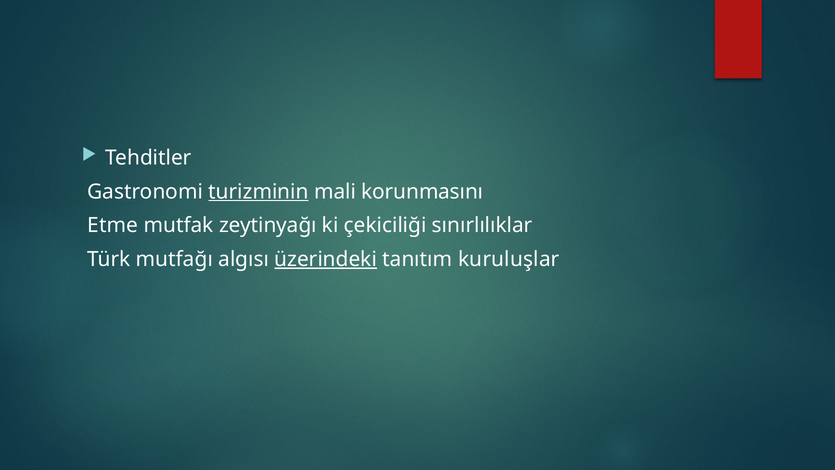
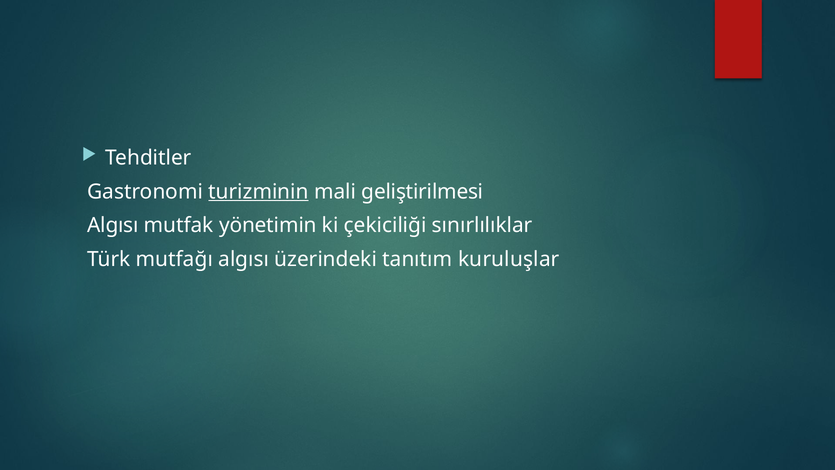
korunmasını: korunmasını -> geliştirilmesi
Etme at (113, 225): Etme -> Algısı
zeytinyağı: zeytinyağı -> yönetimin
üzerindeki underline: present -> none
